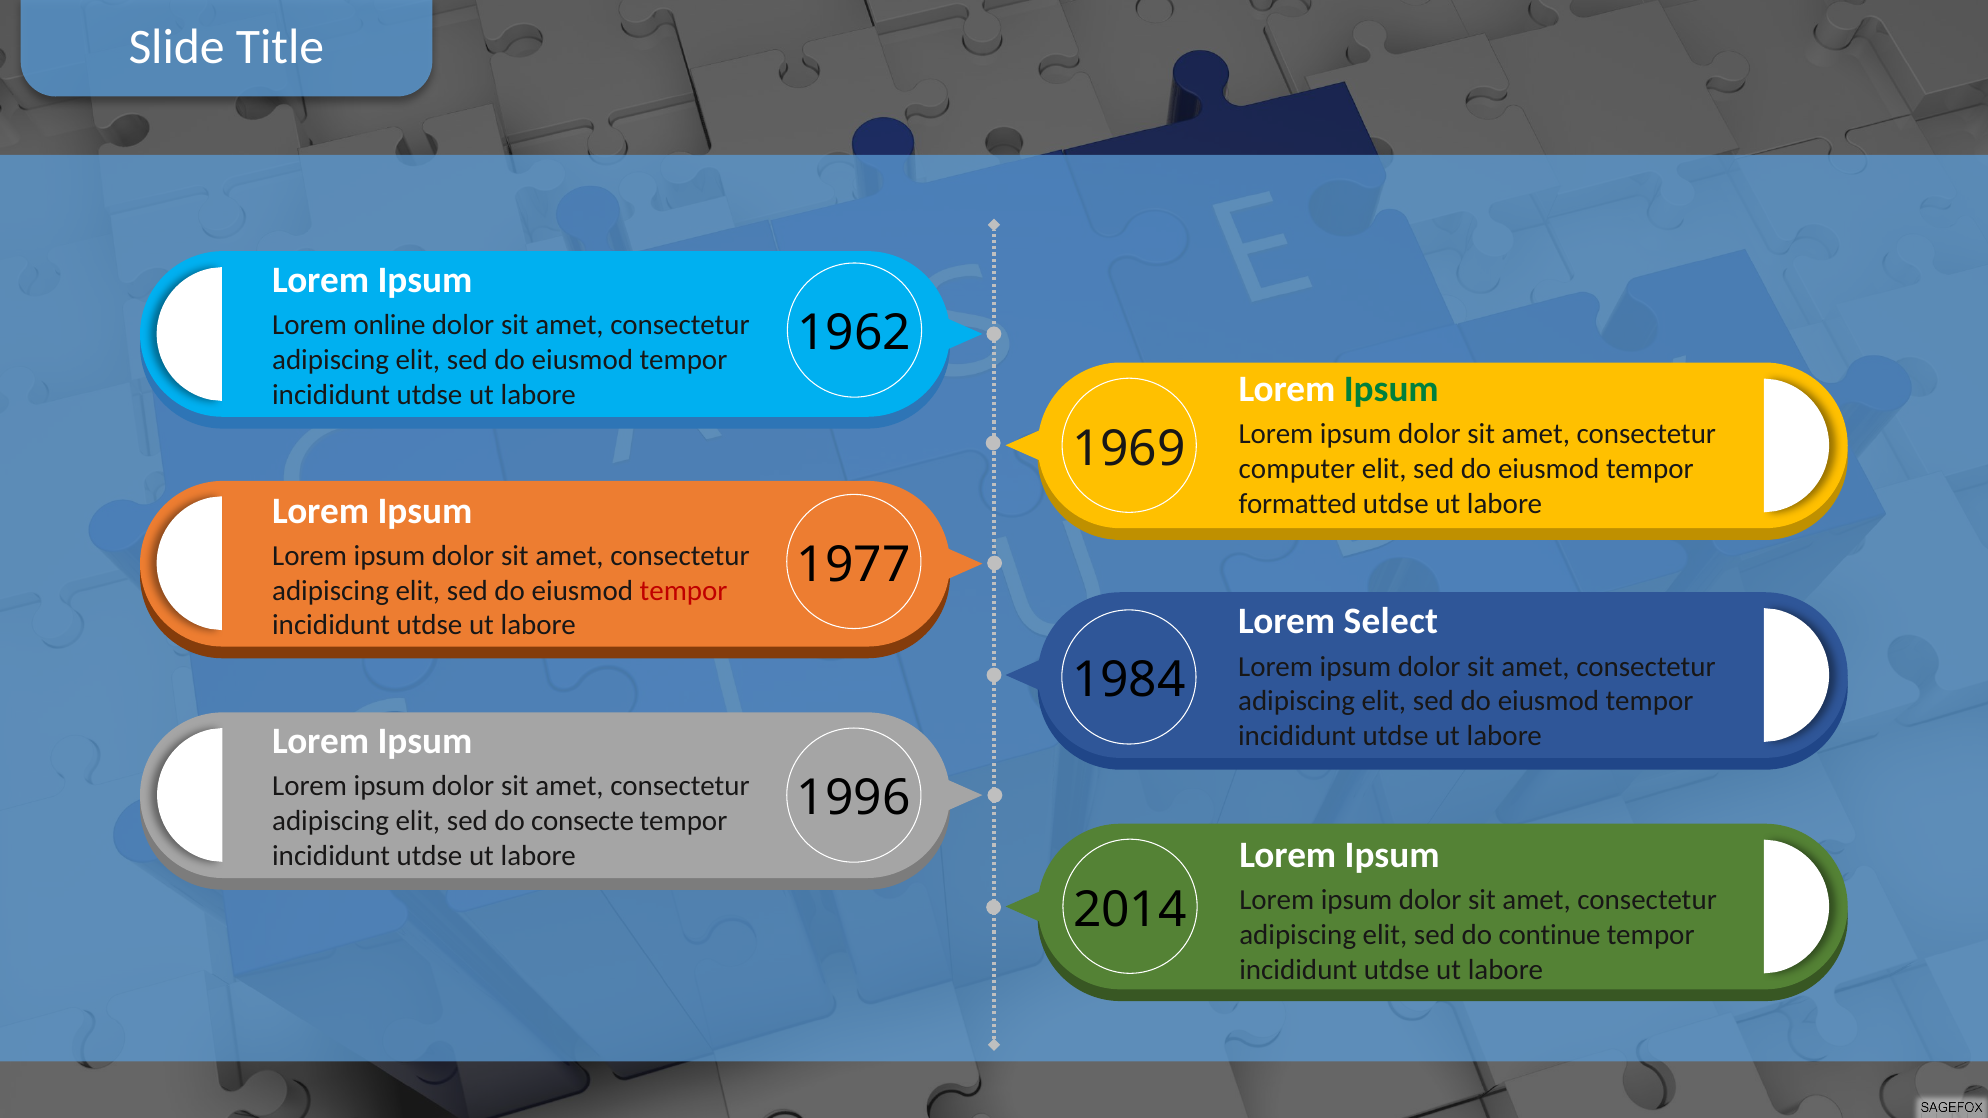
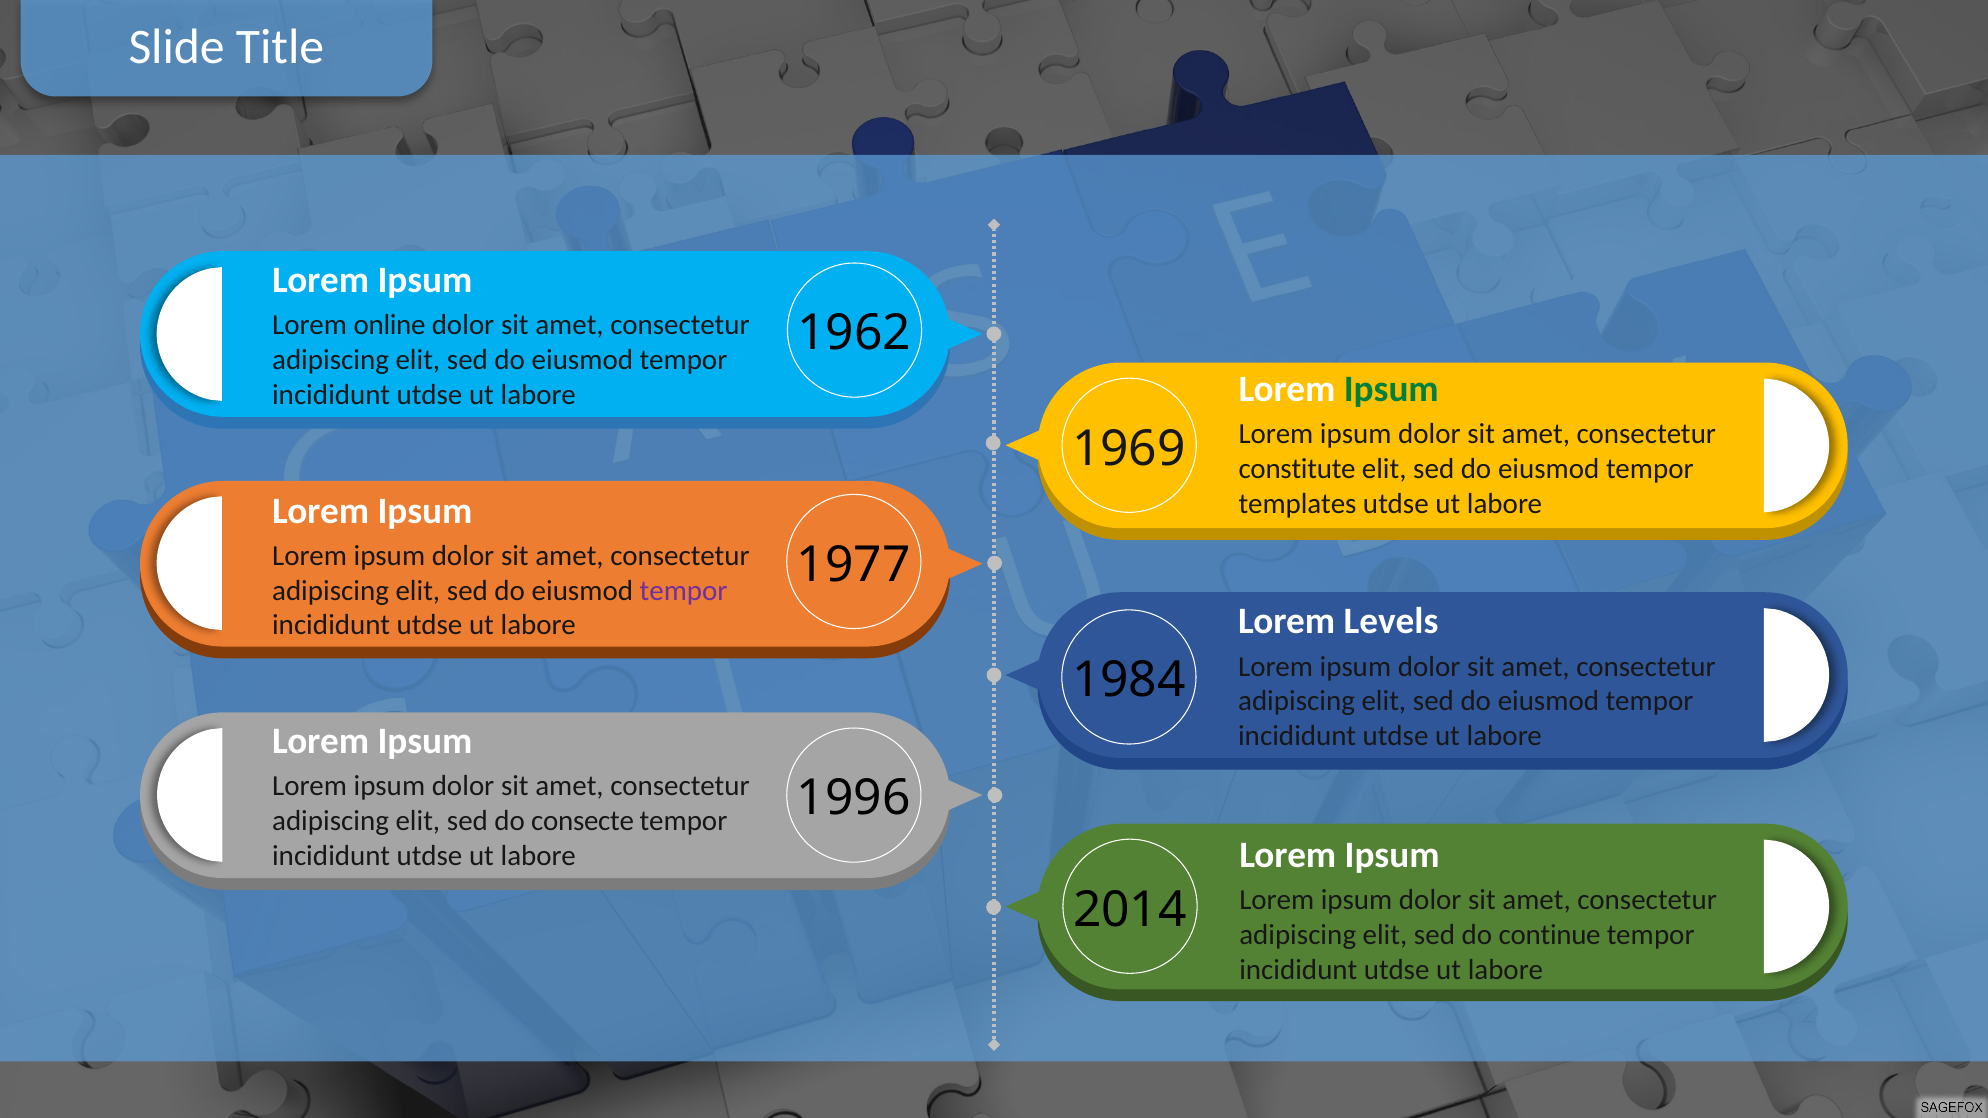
computer: computer -> constitute
formatted: formatted -> templates
tempor at (684, 591) colour: red -> purple
Select: Select -> Levels
